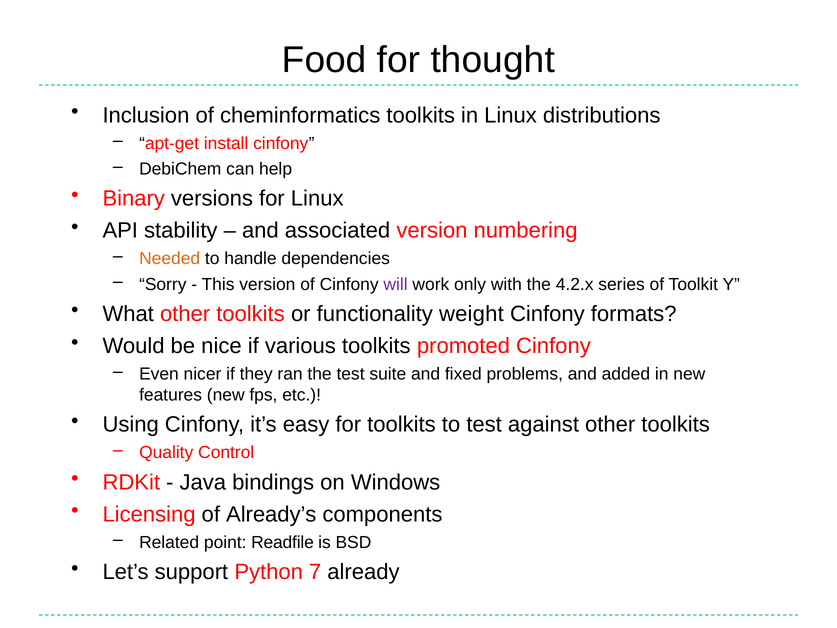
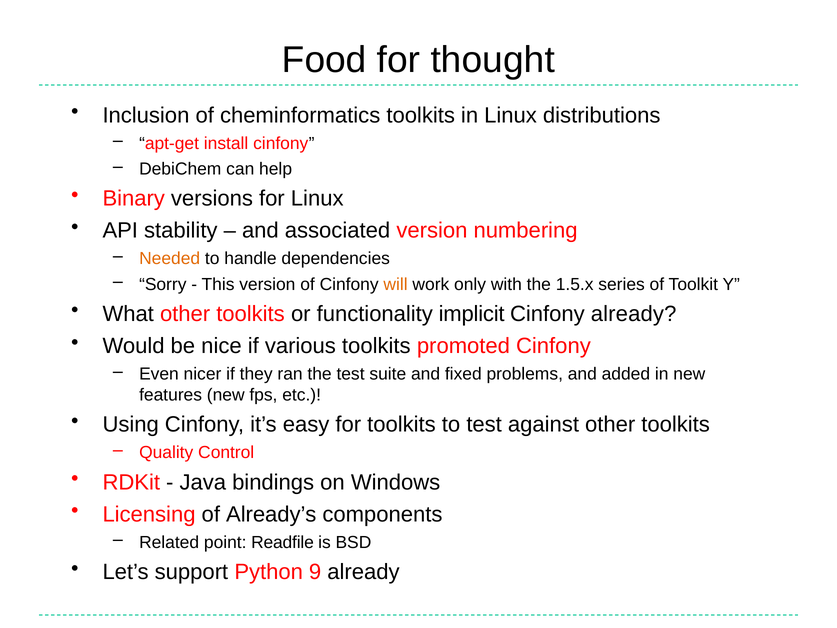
will colour: purple -> orange
4.2.x: 4.2.x -> 1.5.x
weight: weight -> implicit
Cinfony formats: formats -> already
7: 7 -> 9
